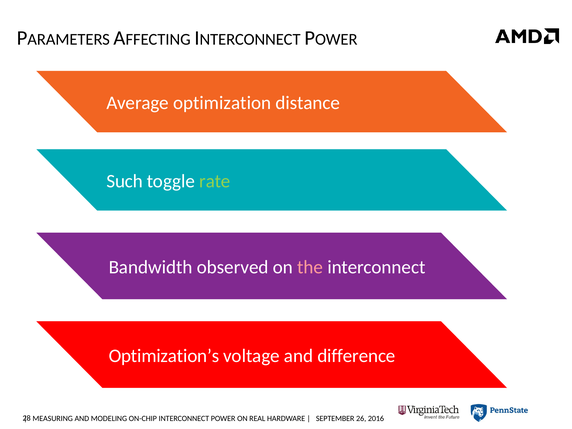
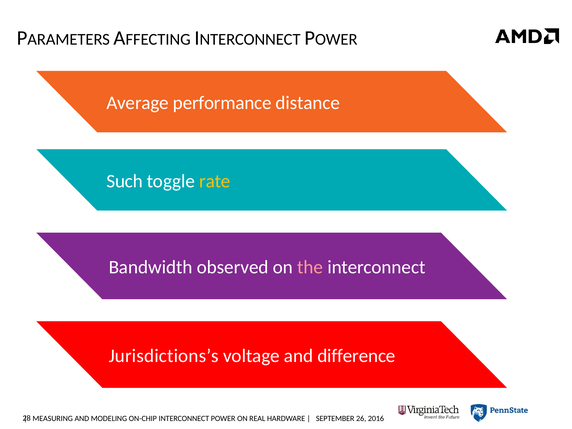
optimization: optimization -> performance
rate colour: light green -> yellow
Optimization’s: Optimization’s -> Jurisdictions’s
